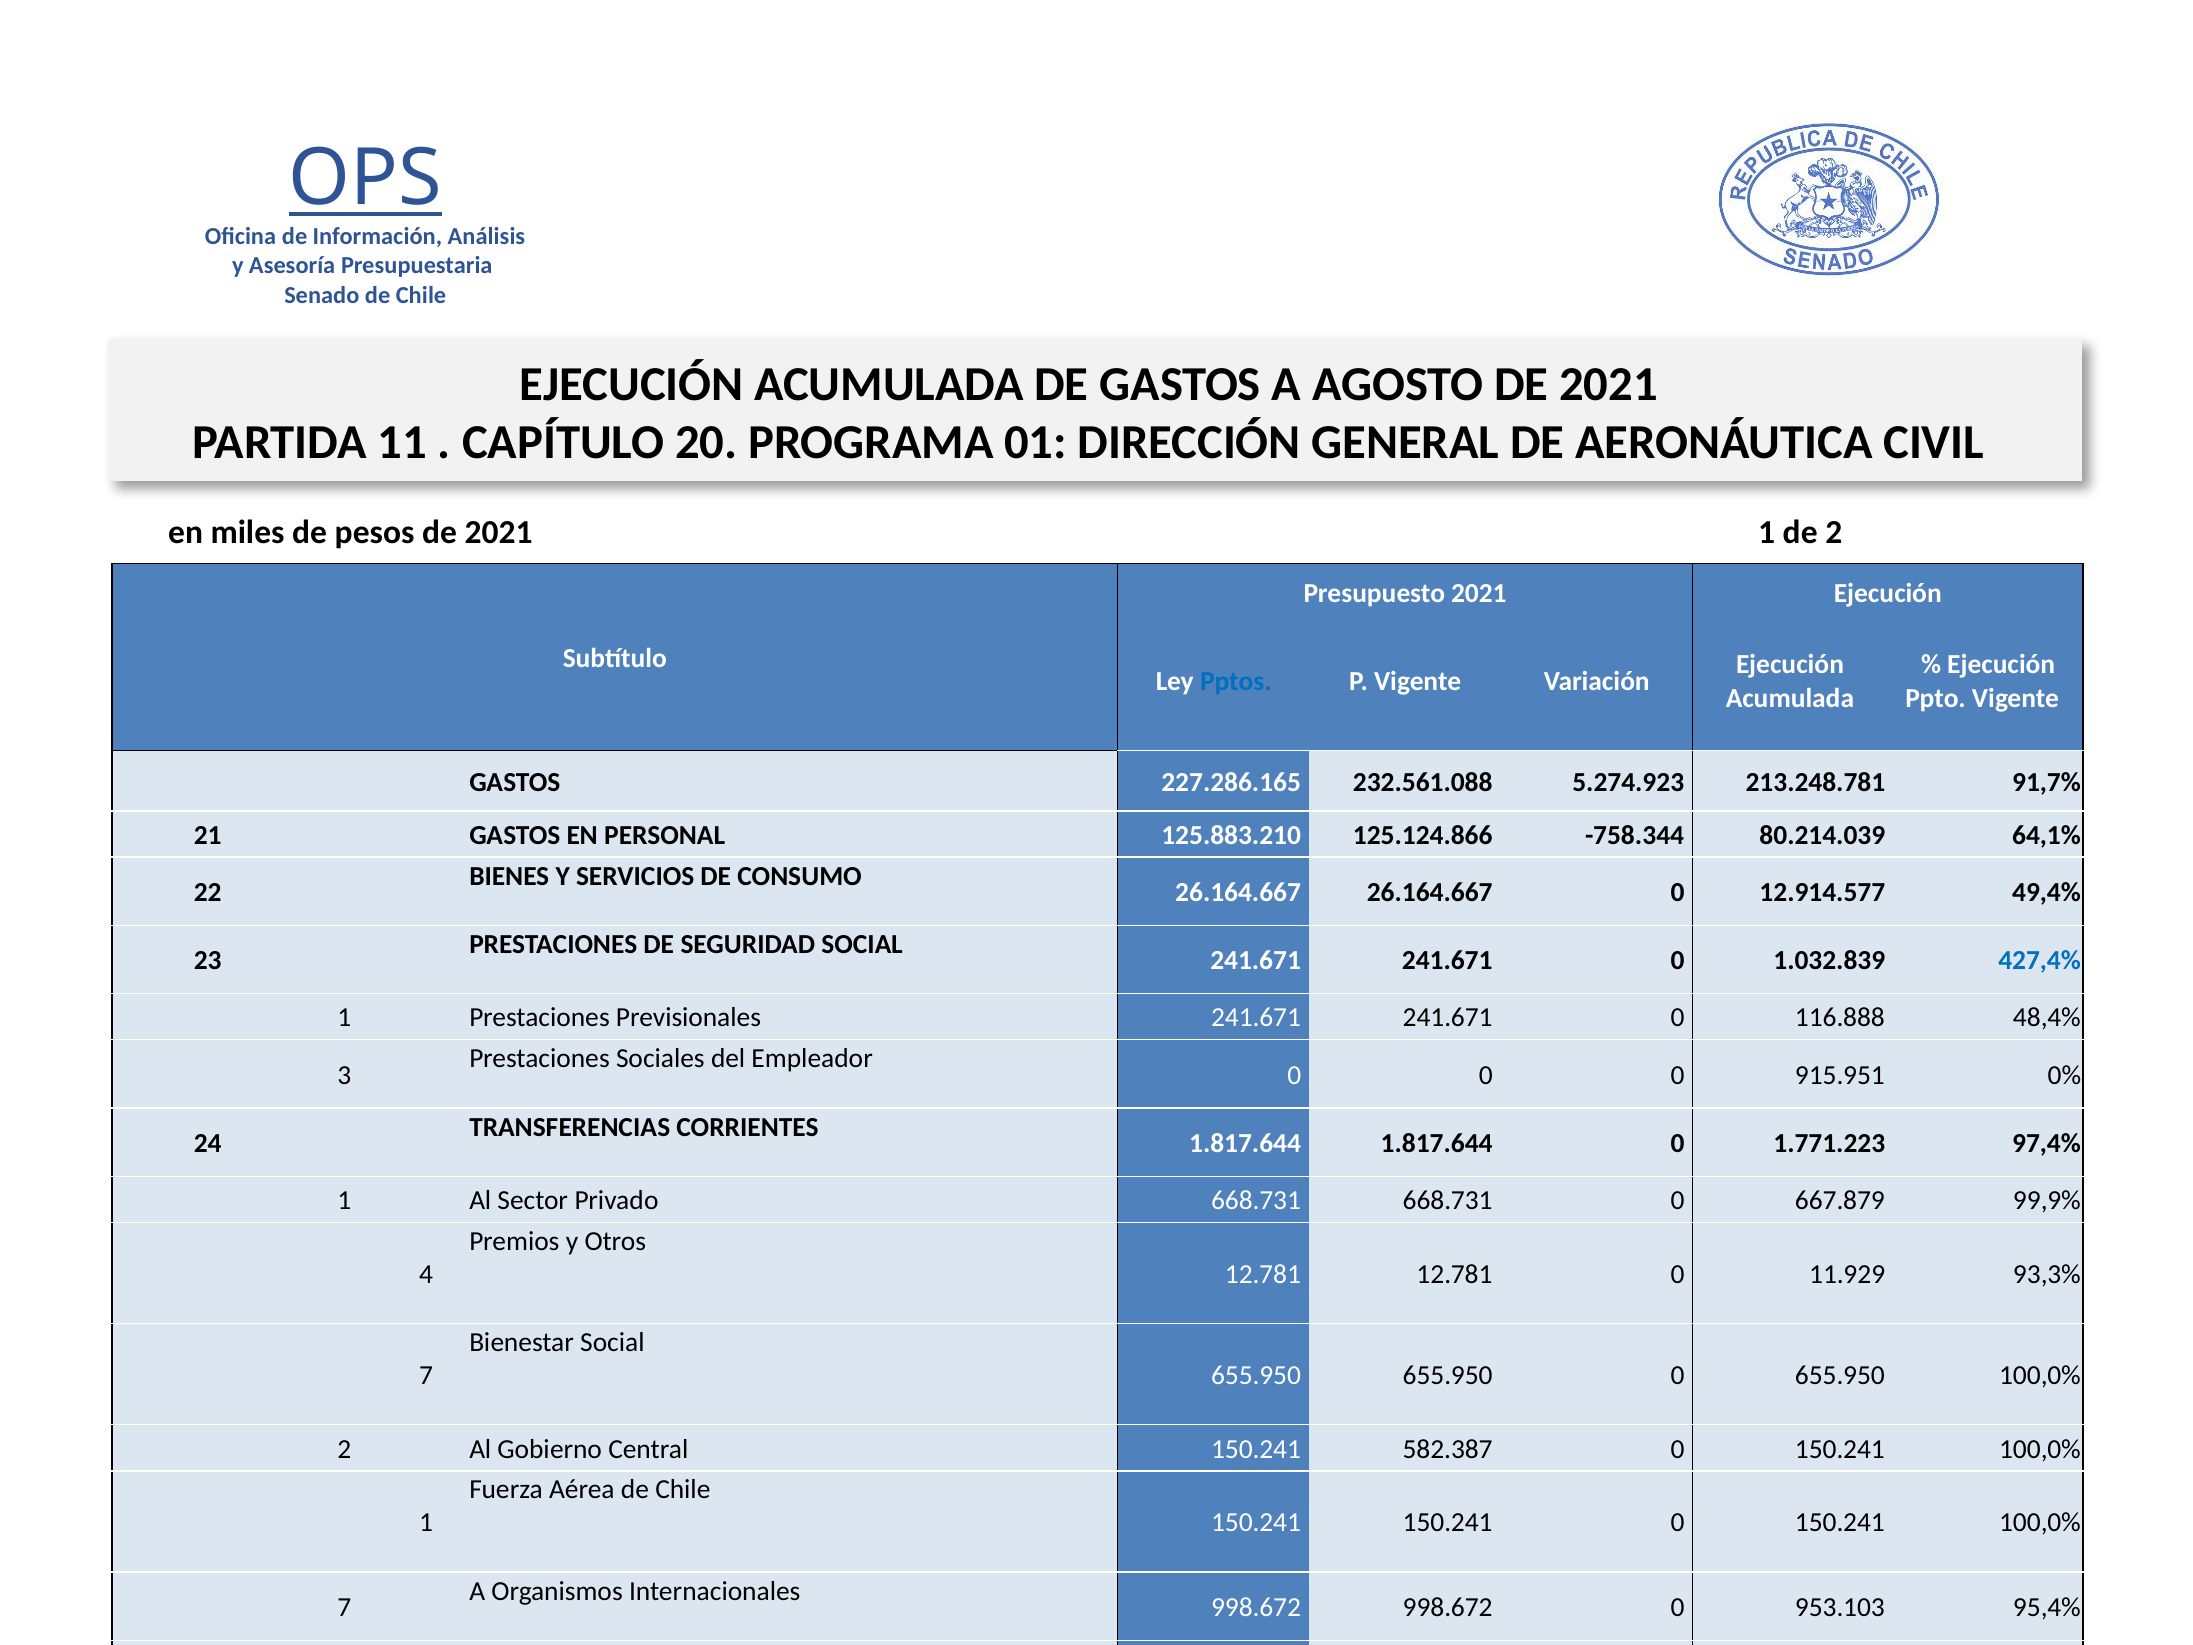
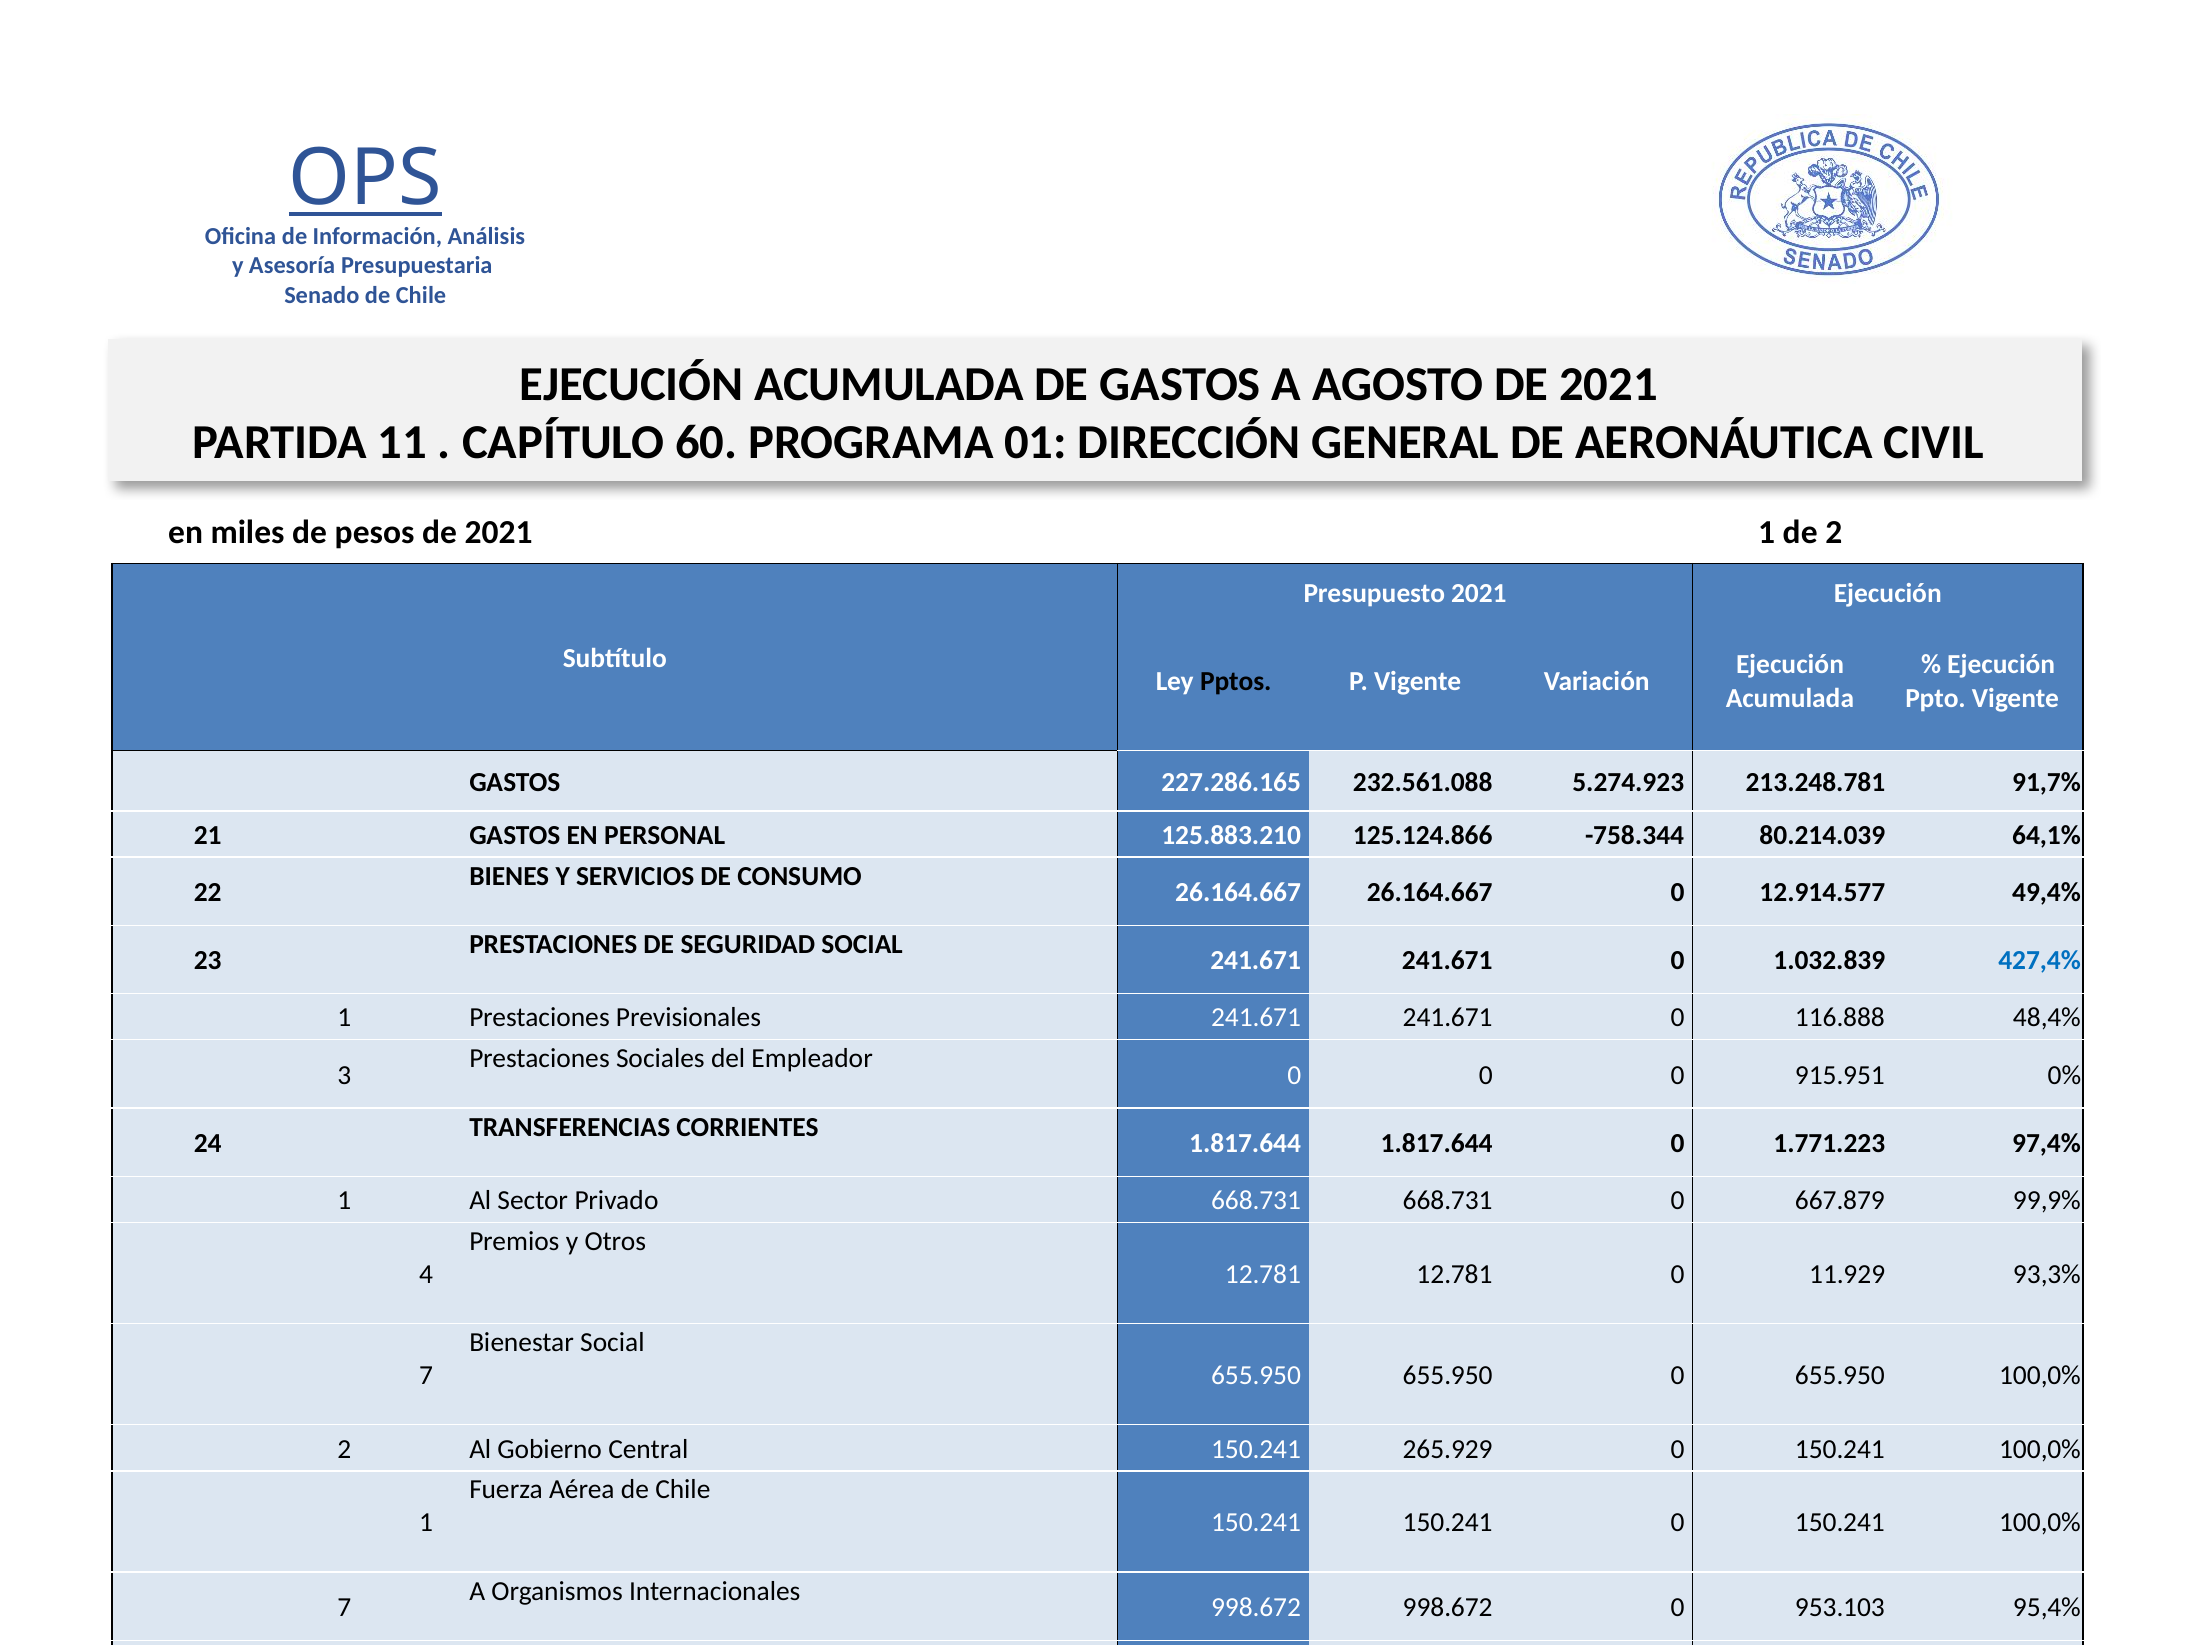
20: 20 -> 60
Pptos colour: blue -> black
582.387: 582.387 -> 265.929
